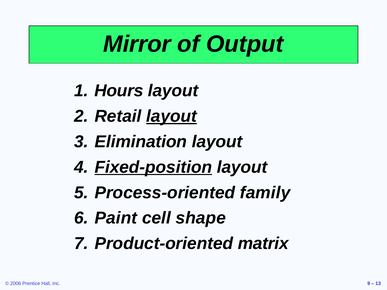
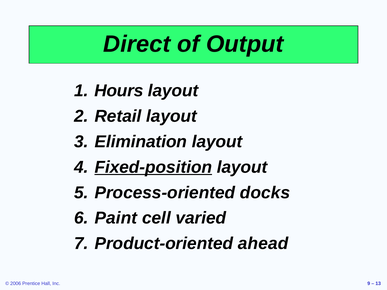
Mirror: Mirror -> Direct
layout at (172, 116) underline: present -> none
family: family -> docks
shape: shape -> varied
matrix: matrix -> ahead
